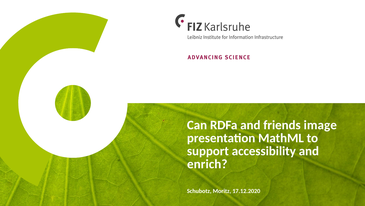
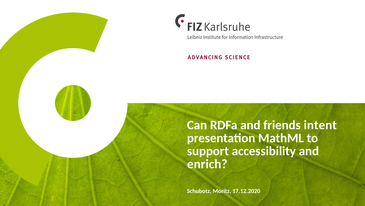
image: image -> intent
